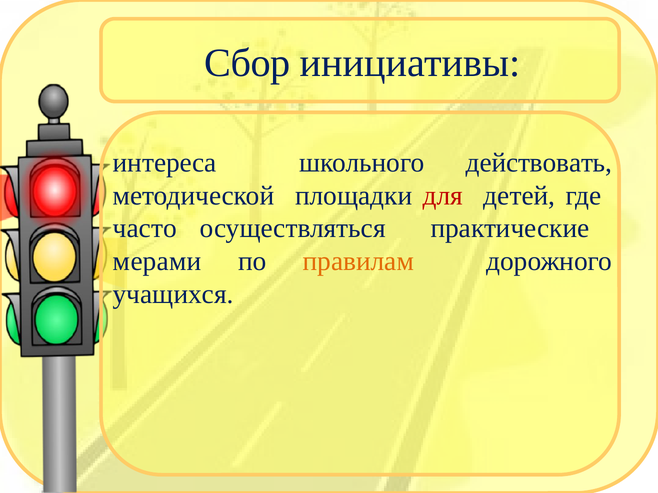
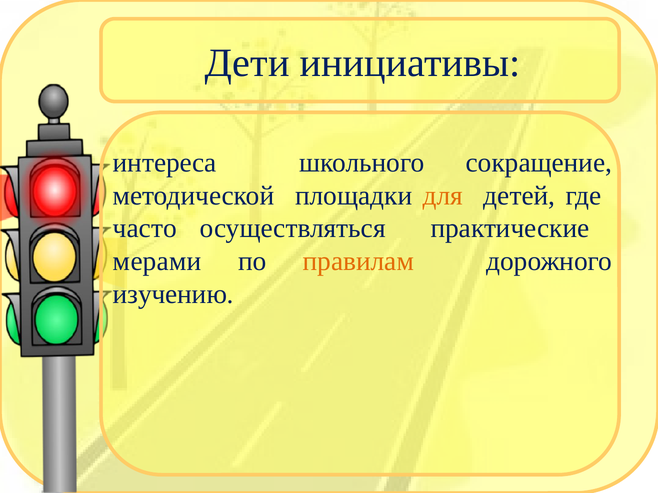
Сбор: Сбор -> Дети
действовать: действовать -> сокращение
для colour: red -> orange
учащихся: учащихся -> изучению
